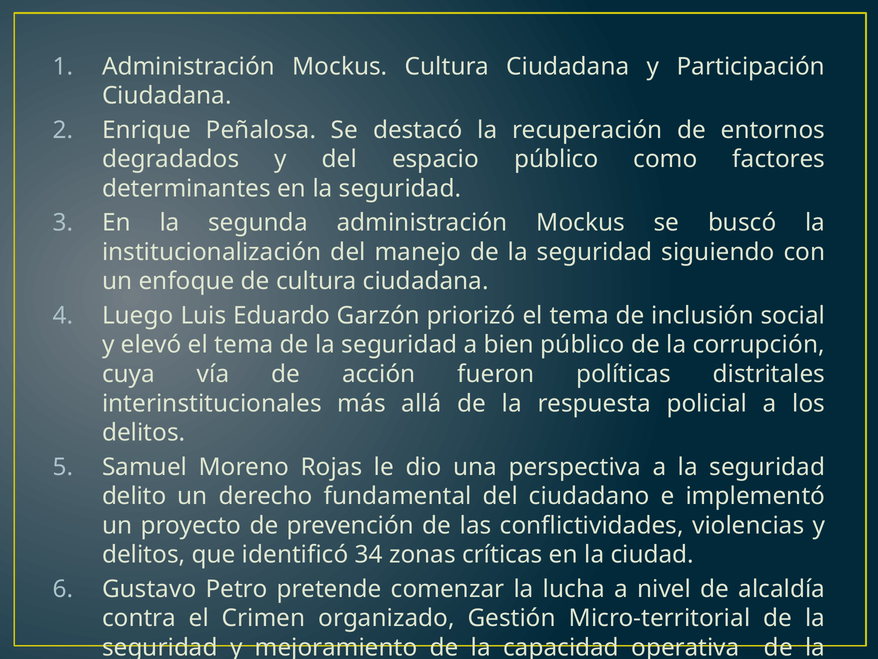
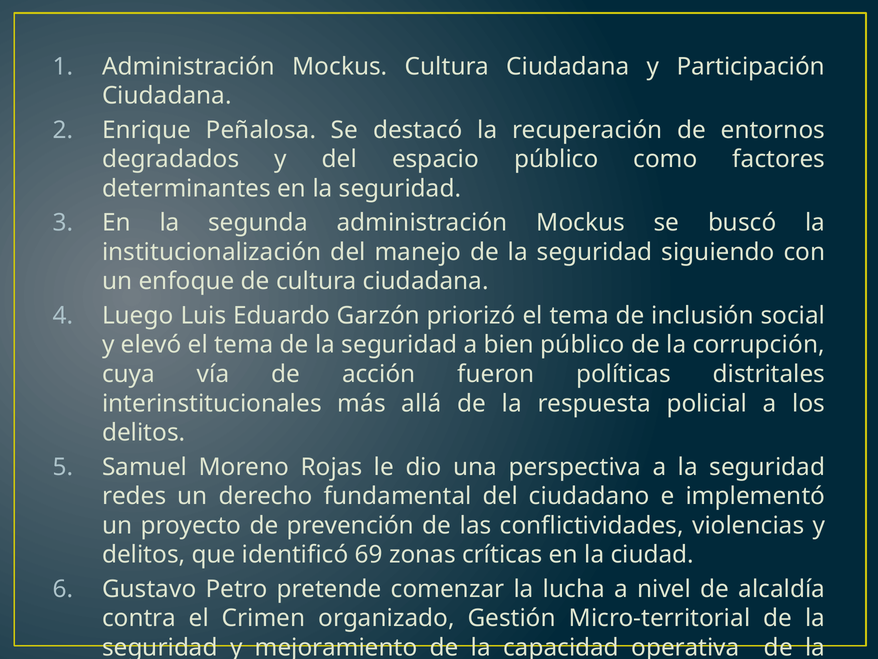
delito: delito -> redes
34: 34 -> 69
